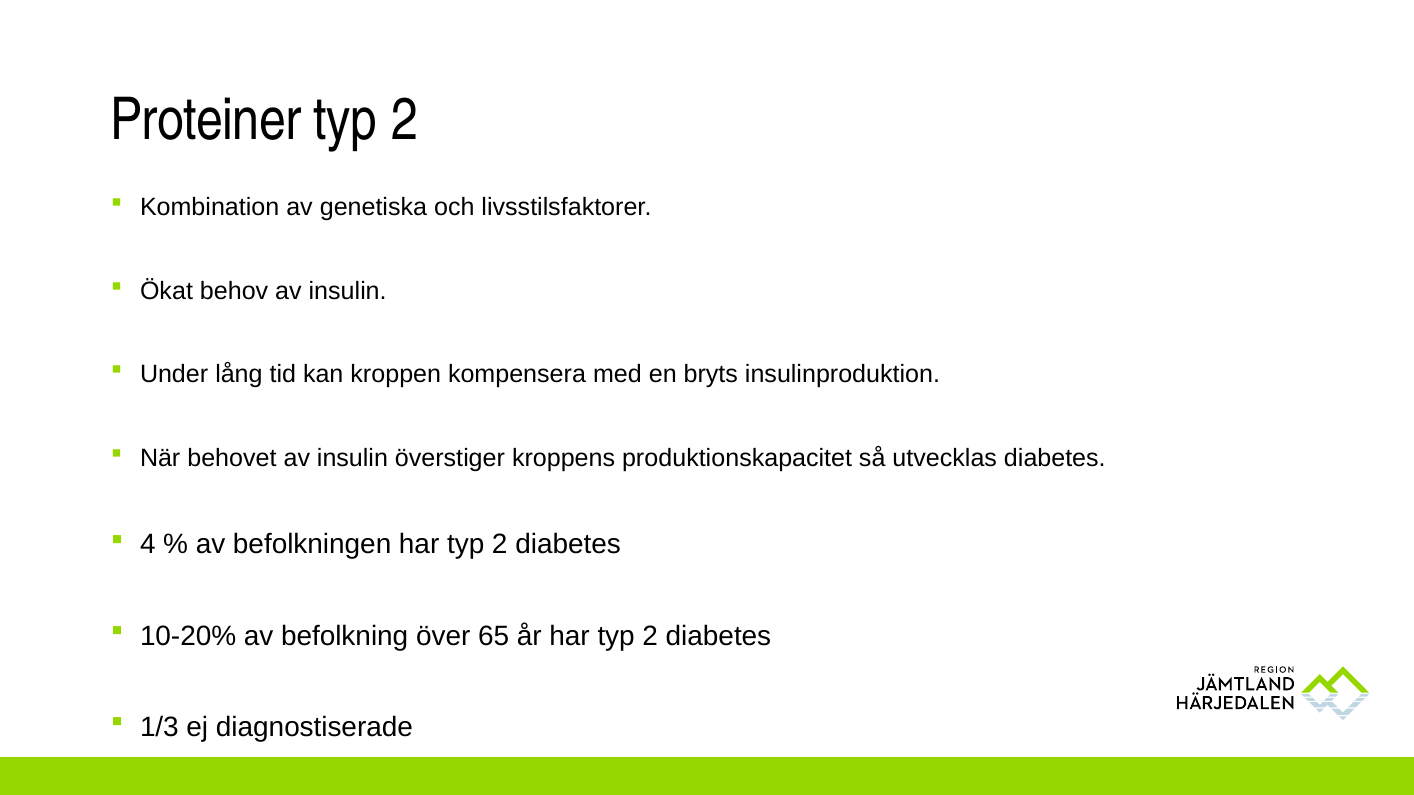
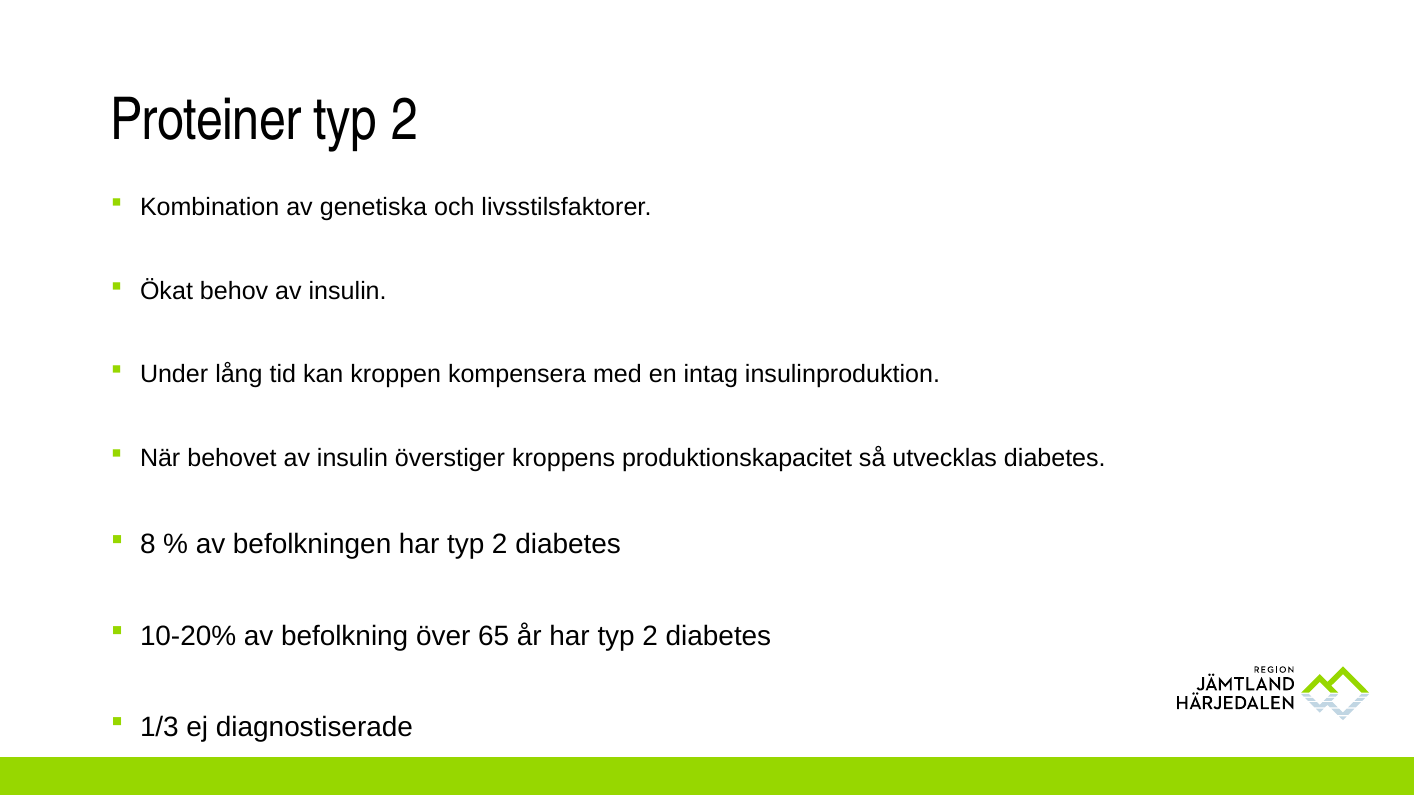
bryts: bryts -> intag
4: 4 -> 8
